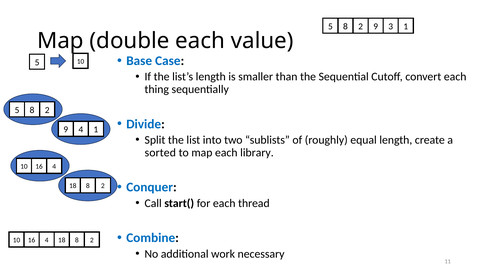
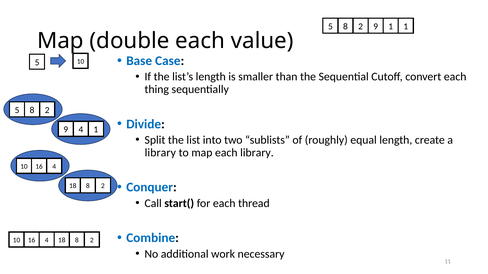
9 3: 3 -> 1
sorted at (160, 153): sorted -> library
